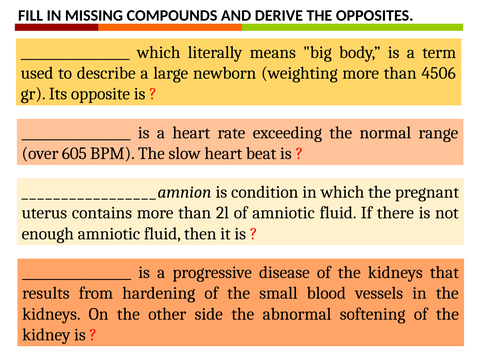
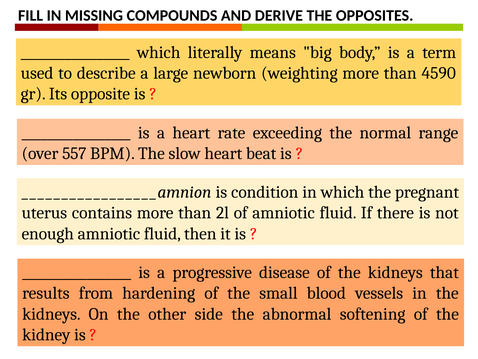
4506: 4506 -> 4590
605: 605 -> 557
